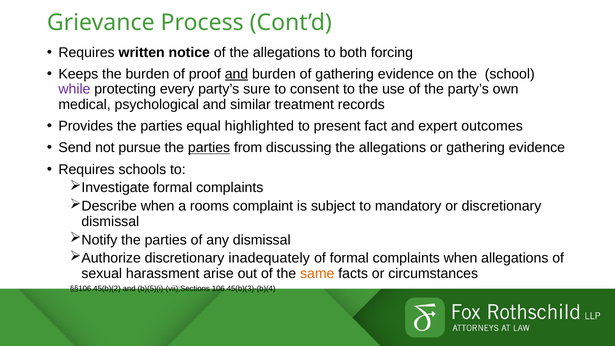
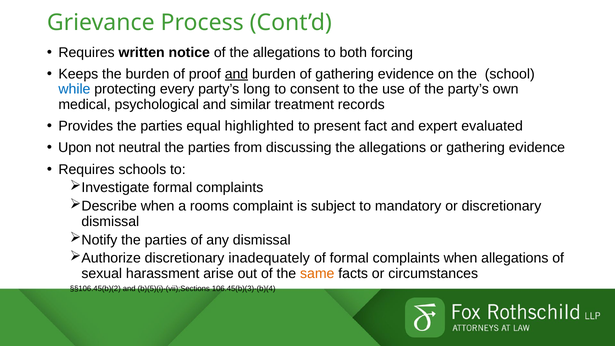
while colour: purple -> blue
sure: sure -> long
outcomes: outcomes -> evaluated
Send: Send -> Upon
pursue: pursue -> neutral
parties at (209, 148) underline: present -> none
